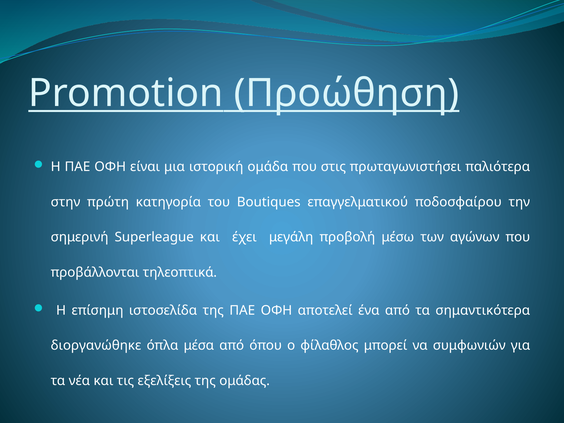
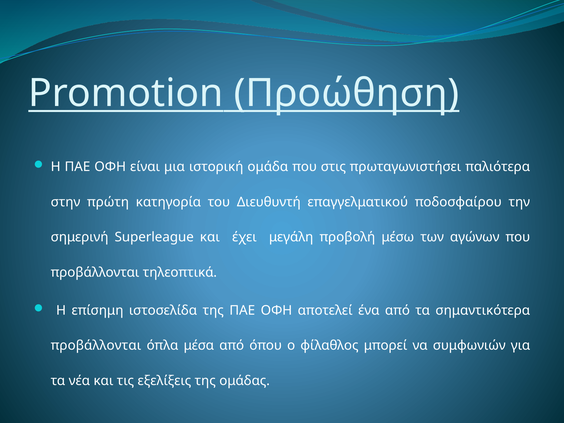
Boutiques: Boutiques -> Διευθυντή
διοργανώθηκε at (96, 346): διοργανώθηκε -> προβάλλονται
